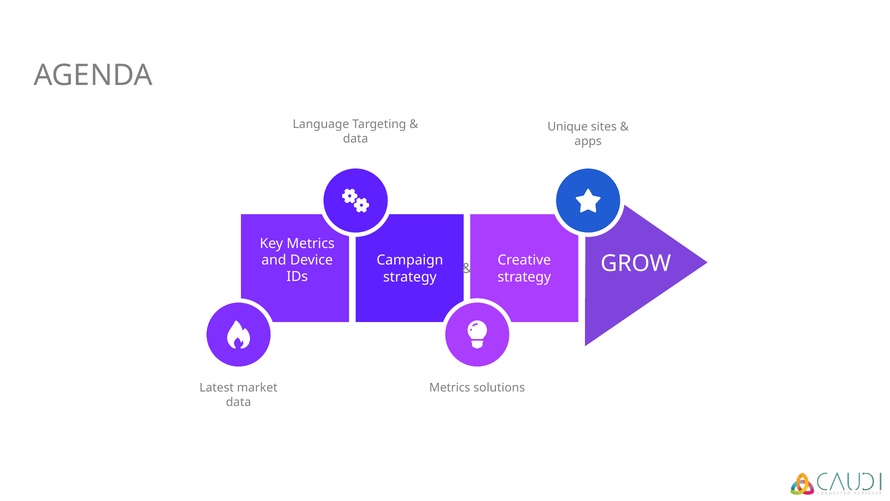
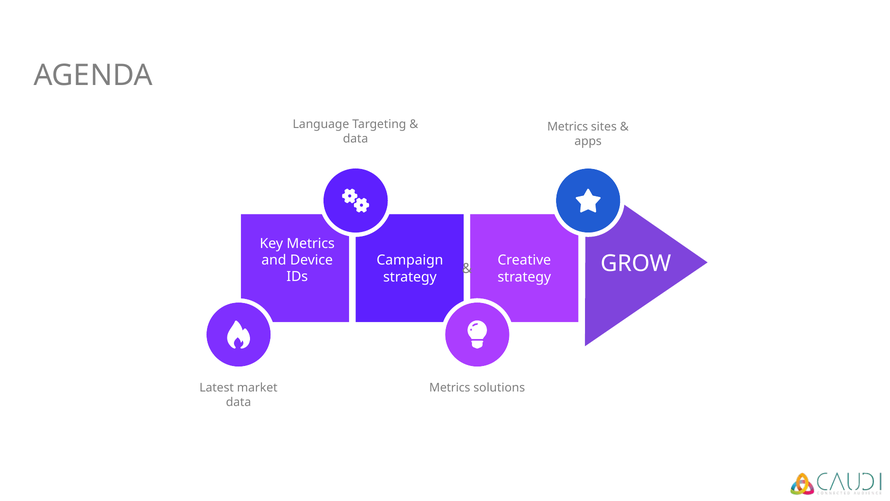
Unique at (568, 127): Unique -> Metrics
